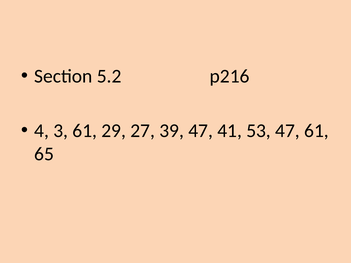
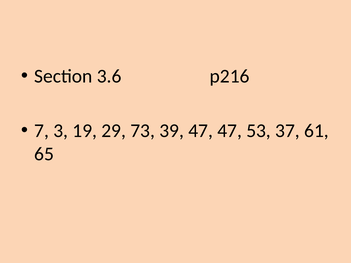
5.2: 5.2 -> 3.6
4: 4 -> 7
3 61: 61 -> 19
27: 27 -> 73
47 41: 41 -> 47
53 47: 47 -> 37
